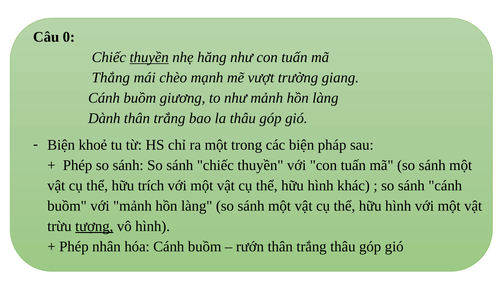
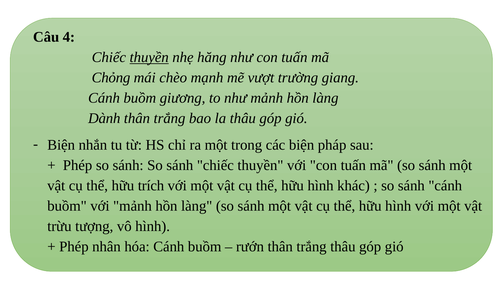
0: 0 -> 4
Thắng: Thắng -> Chỏng
khoẻ: khoẻ -> nhắn
tượng underline: present -> none
